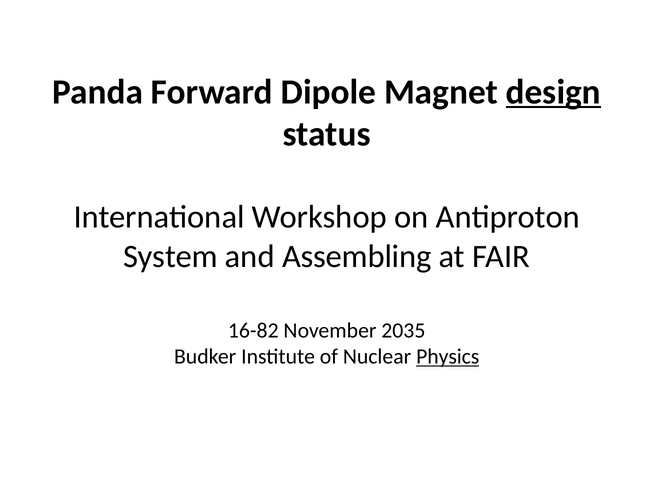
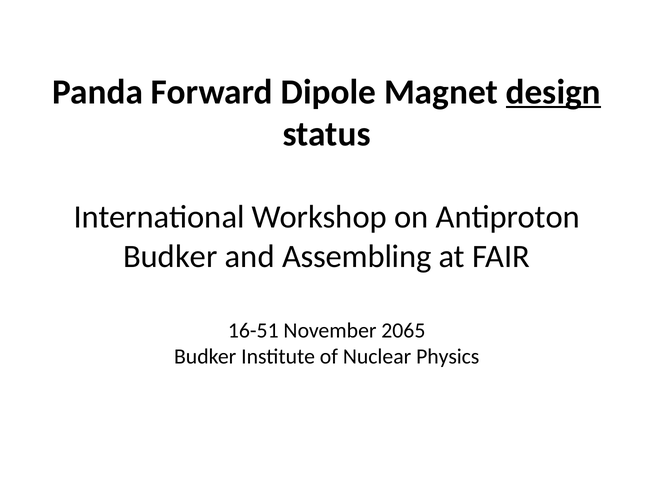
System at (170, 256): System -> Budker
16-82: 16-82 -> 16-51
2035: 2035 -> 2065
Physics underline: present -> none
